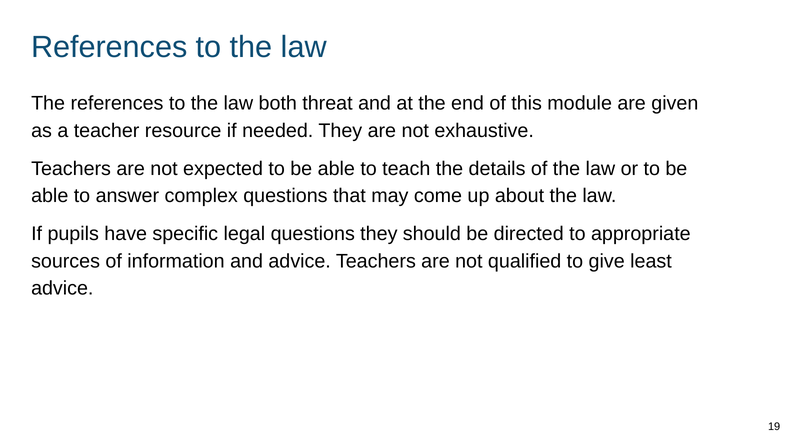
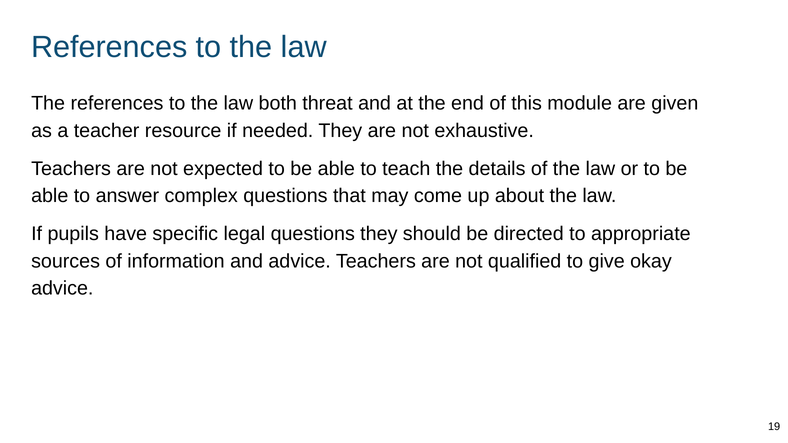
least: least -> okay
